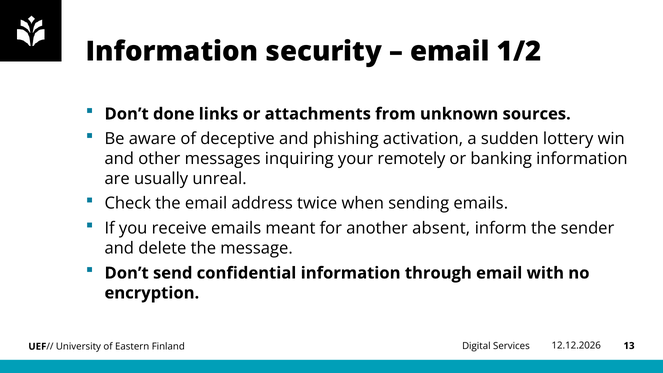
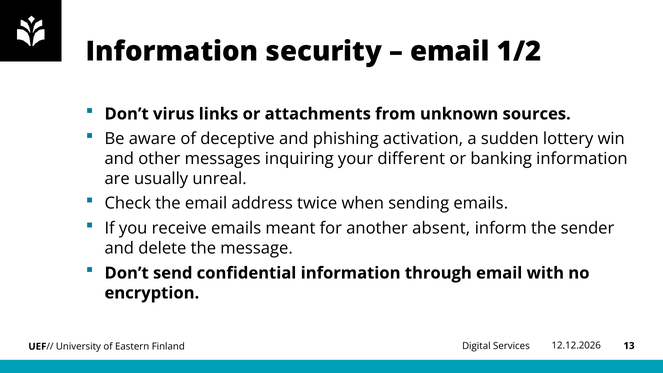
done: done -> virus
remotely: remotely -> different
